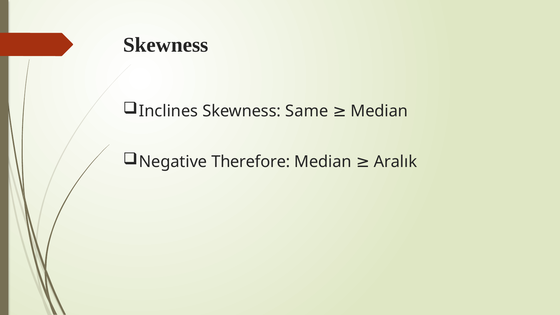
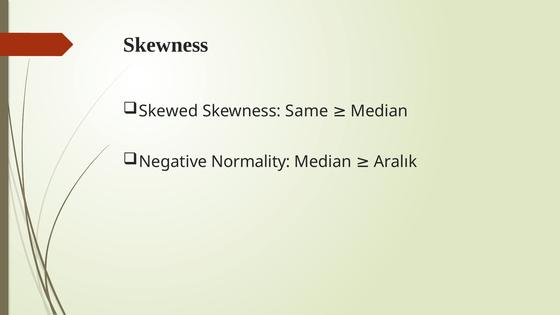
Inclines: Inclines -> Skewed
Therefore: Therefore -> Normality
